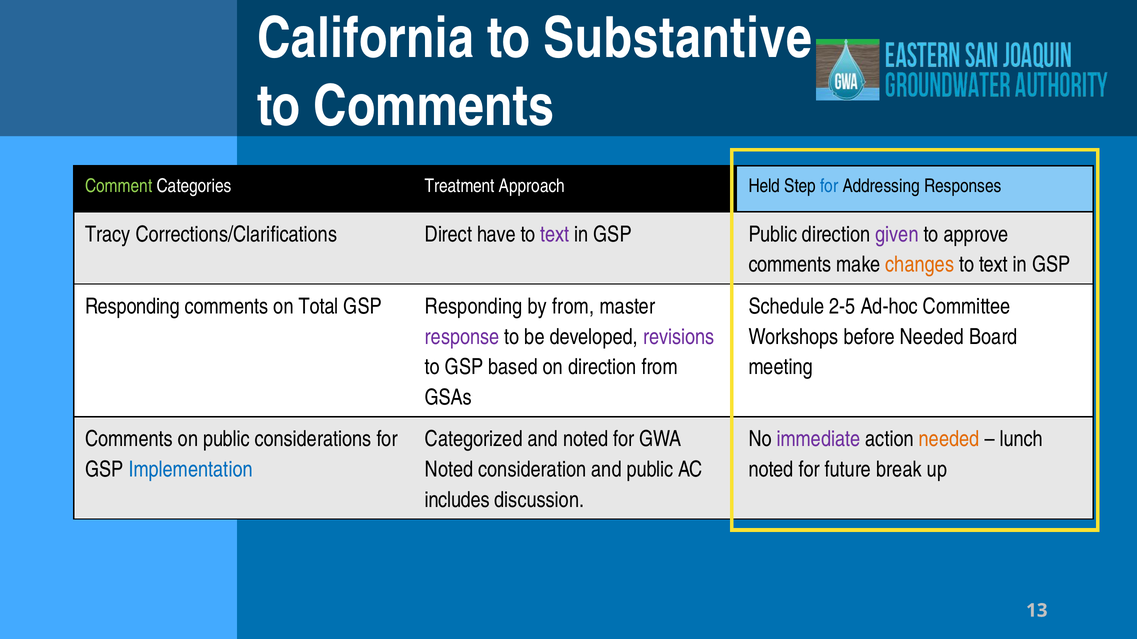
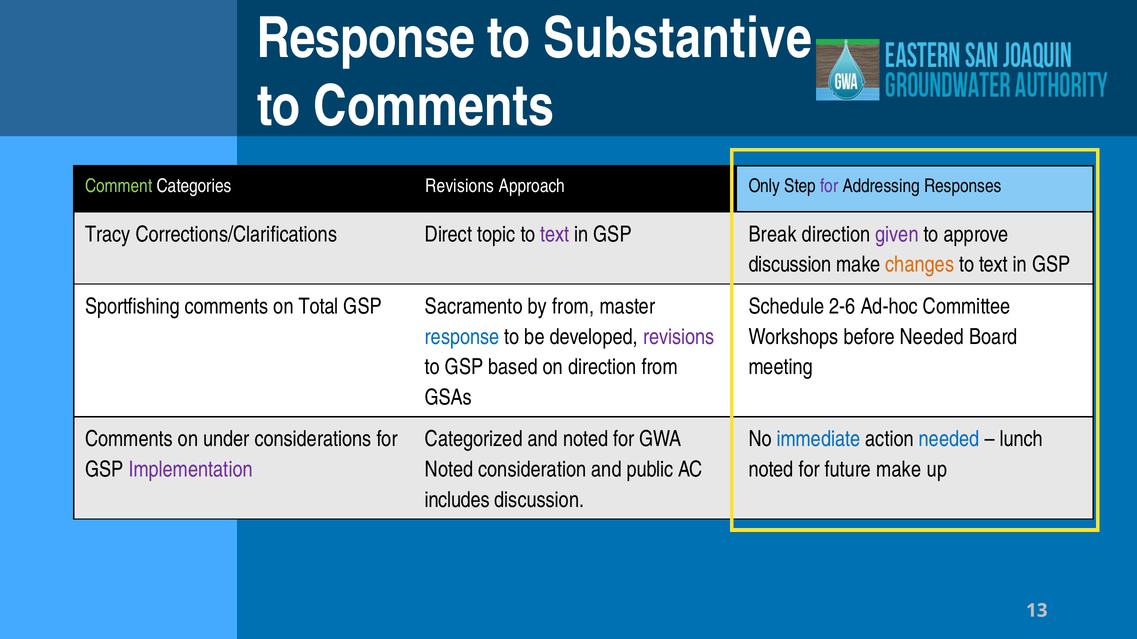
California at (366, 38): California -> Response
Categories Treatment: Treatment -> Revisions
Held: Held -> Only
for at (829, 186) colour: blue -> purple
have: have -> topic
GSP Public: Public -> Break
comments at (790, 265): comments -> discussion
Responding at (132, 307): Responding -> Sportfishing
Responding at (474, 307): Responding -> Sacramento
2-5: 2-5 -> 2-6
response at (462, 337) colour: purple -> blue
on public: public -> under
immediate colour: purple -> blue
needed at (949, 439) colour: orange -> blue
Implementation colour: blue -> purple
future break: break -> make
